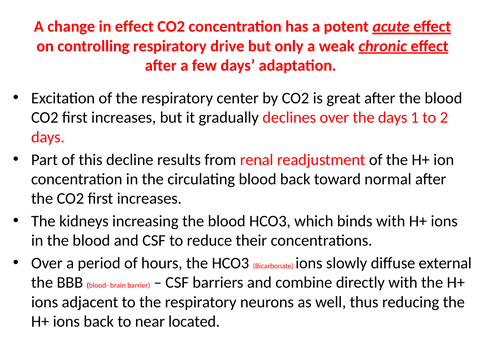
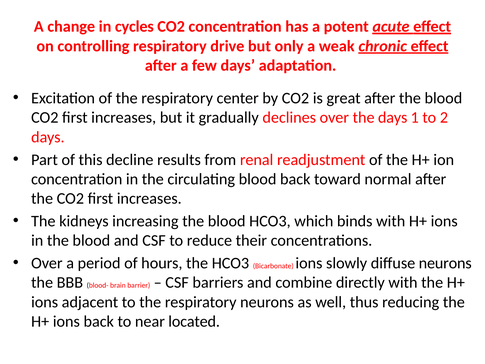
in effect: effect -> cycles
diffuse external: external -> neurons
